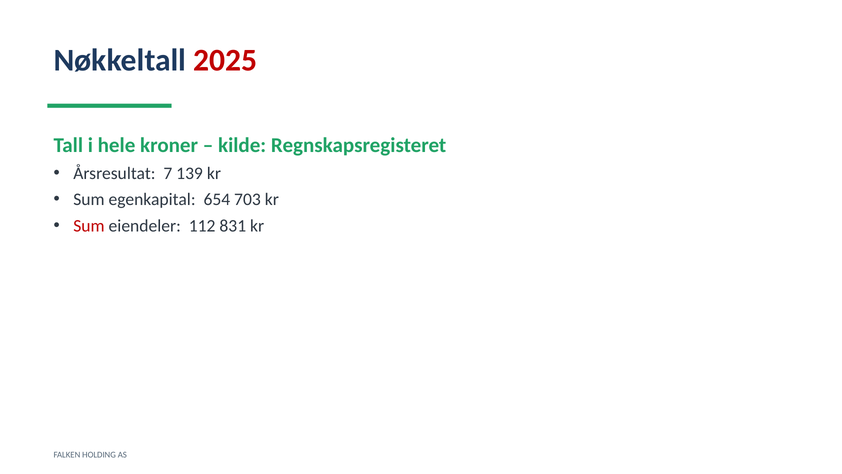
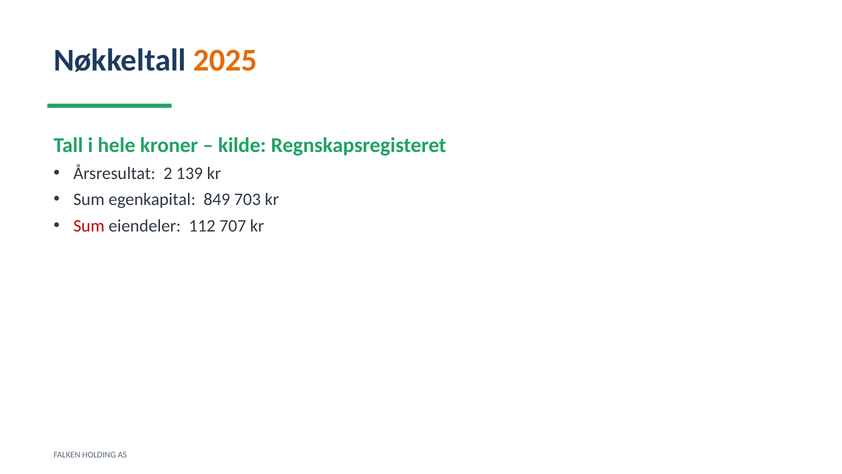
2025 colour: red -> orange
7: 7 -> 2
654: 654 -> 849
831: 831 -> 707
